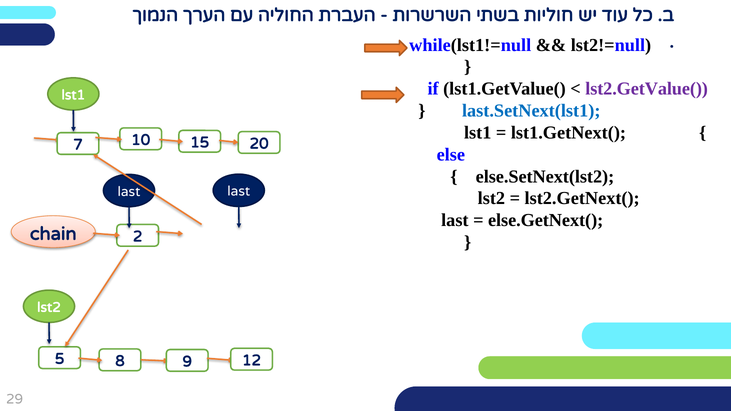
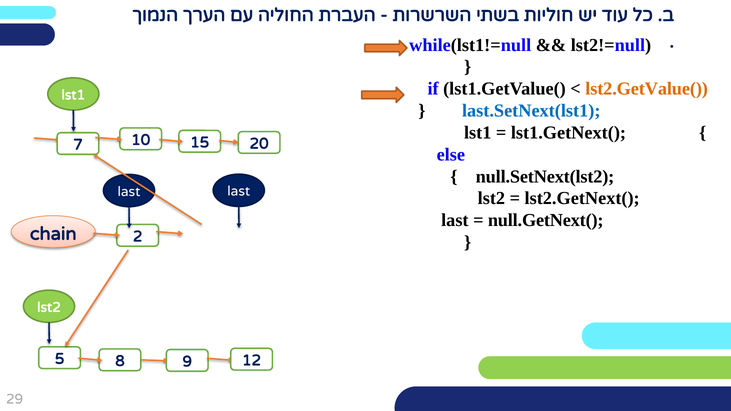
lst2.GetValue( colour: purple -> orange
else.SetNext(lst2: else.SetNext(lst2 -> null.SetNext(lst2
else.GetNext(: else.GetNext( -> null.GetNext(
